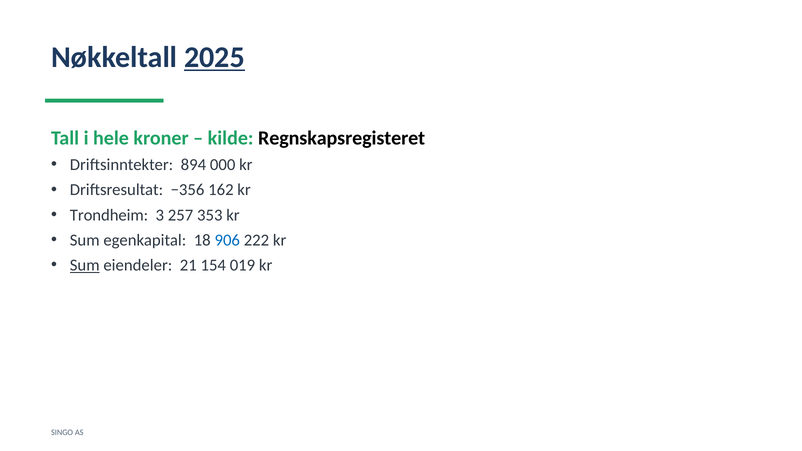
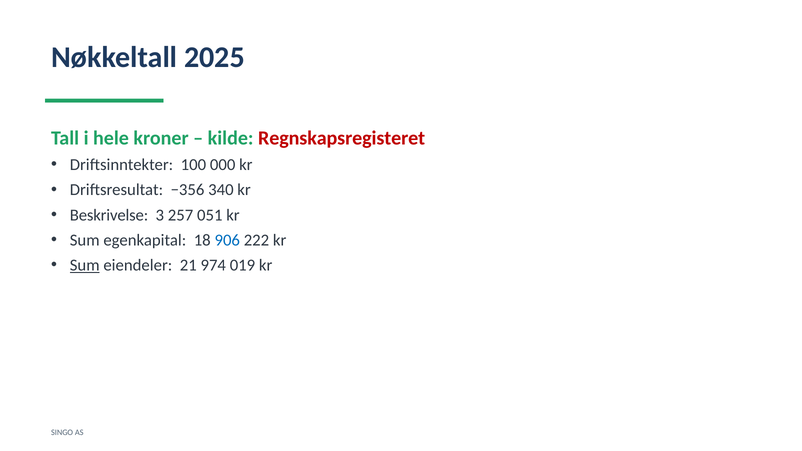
2025 underline: present -> none
Regnskapsregisteret colour: black -> red
894: 894 -> 100
162: 162 -> 340
Trondheim: Trondheim -> Beskrivelse
353: 353 -> 051
154: 154 -> 974
